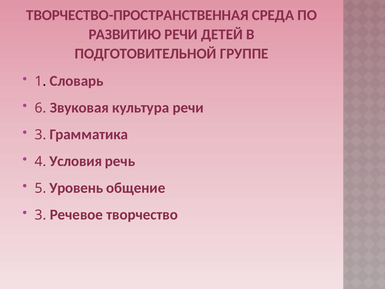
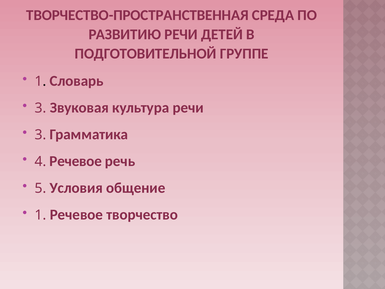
6 at (40, 108): 6 -> 3
4 Условия: Условия -> Речевое
Уровень: Уровень -> Условия
3 at (40, 215): 3 -> 1
